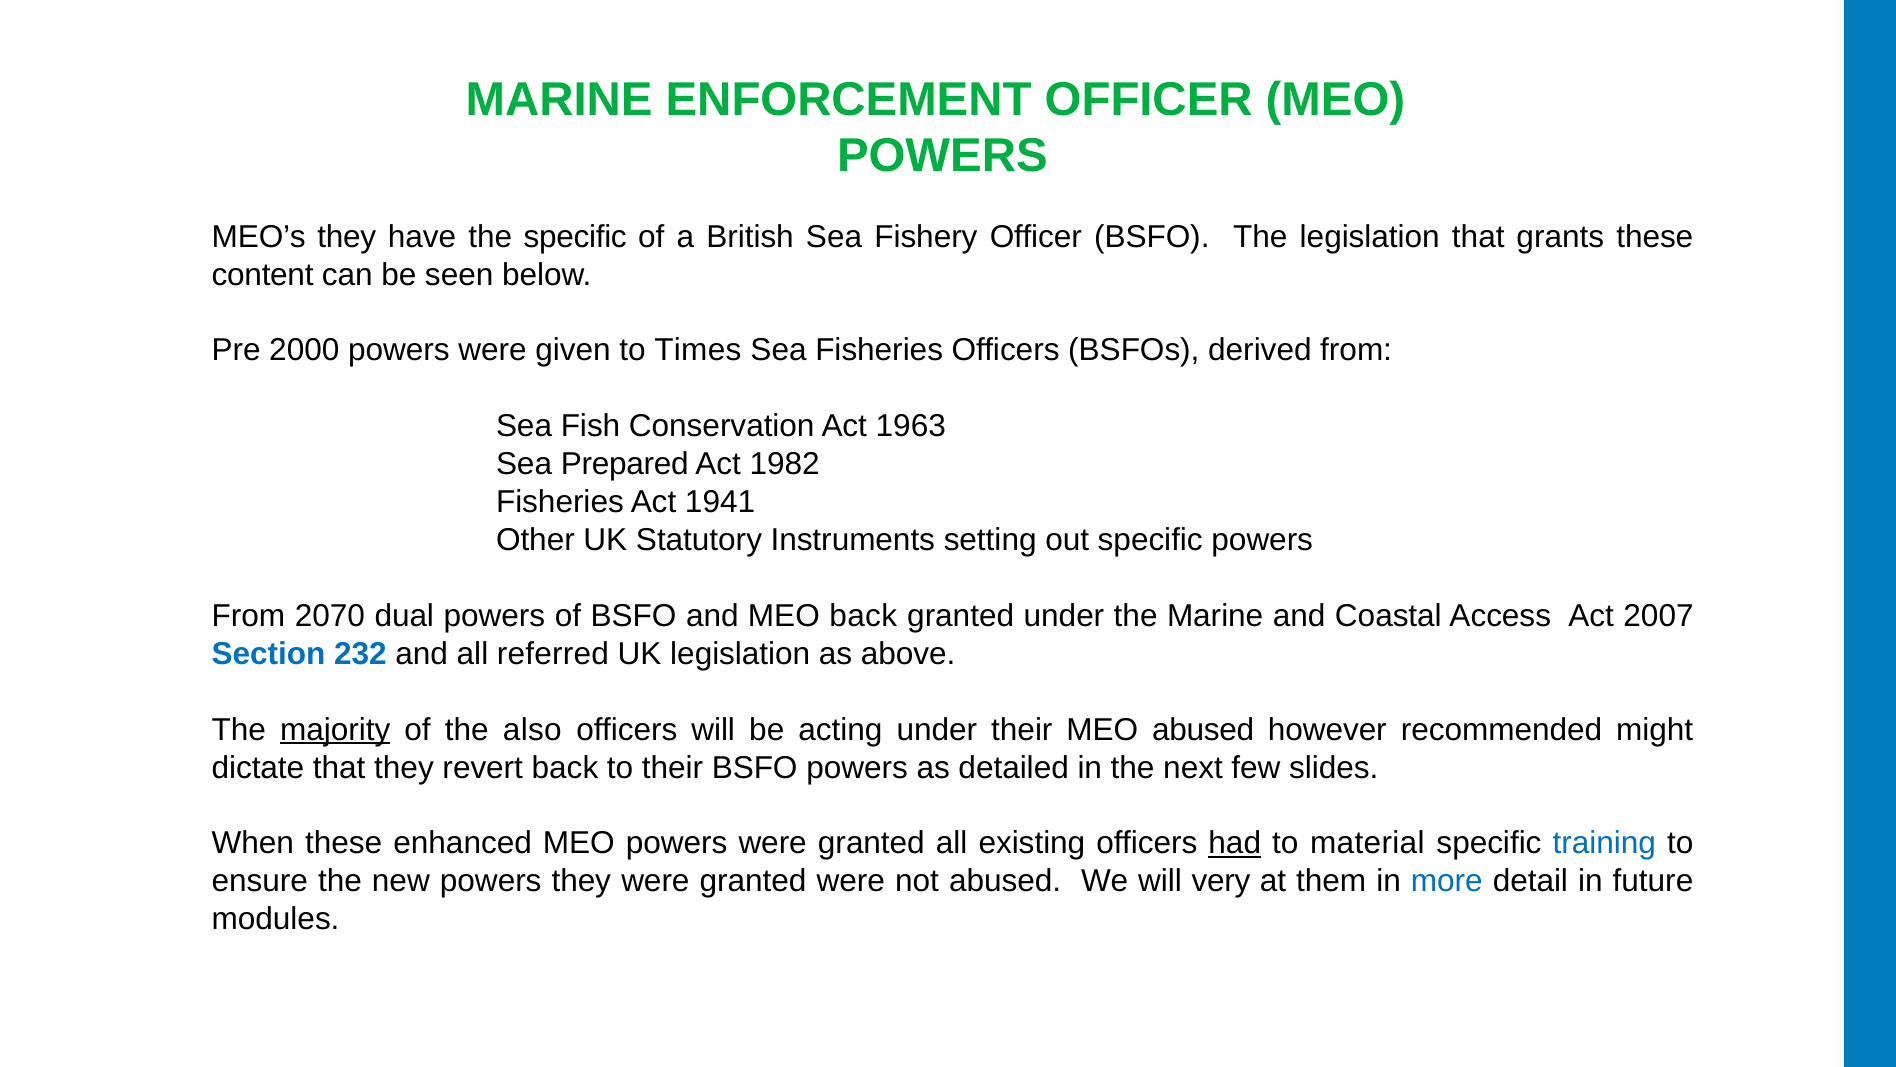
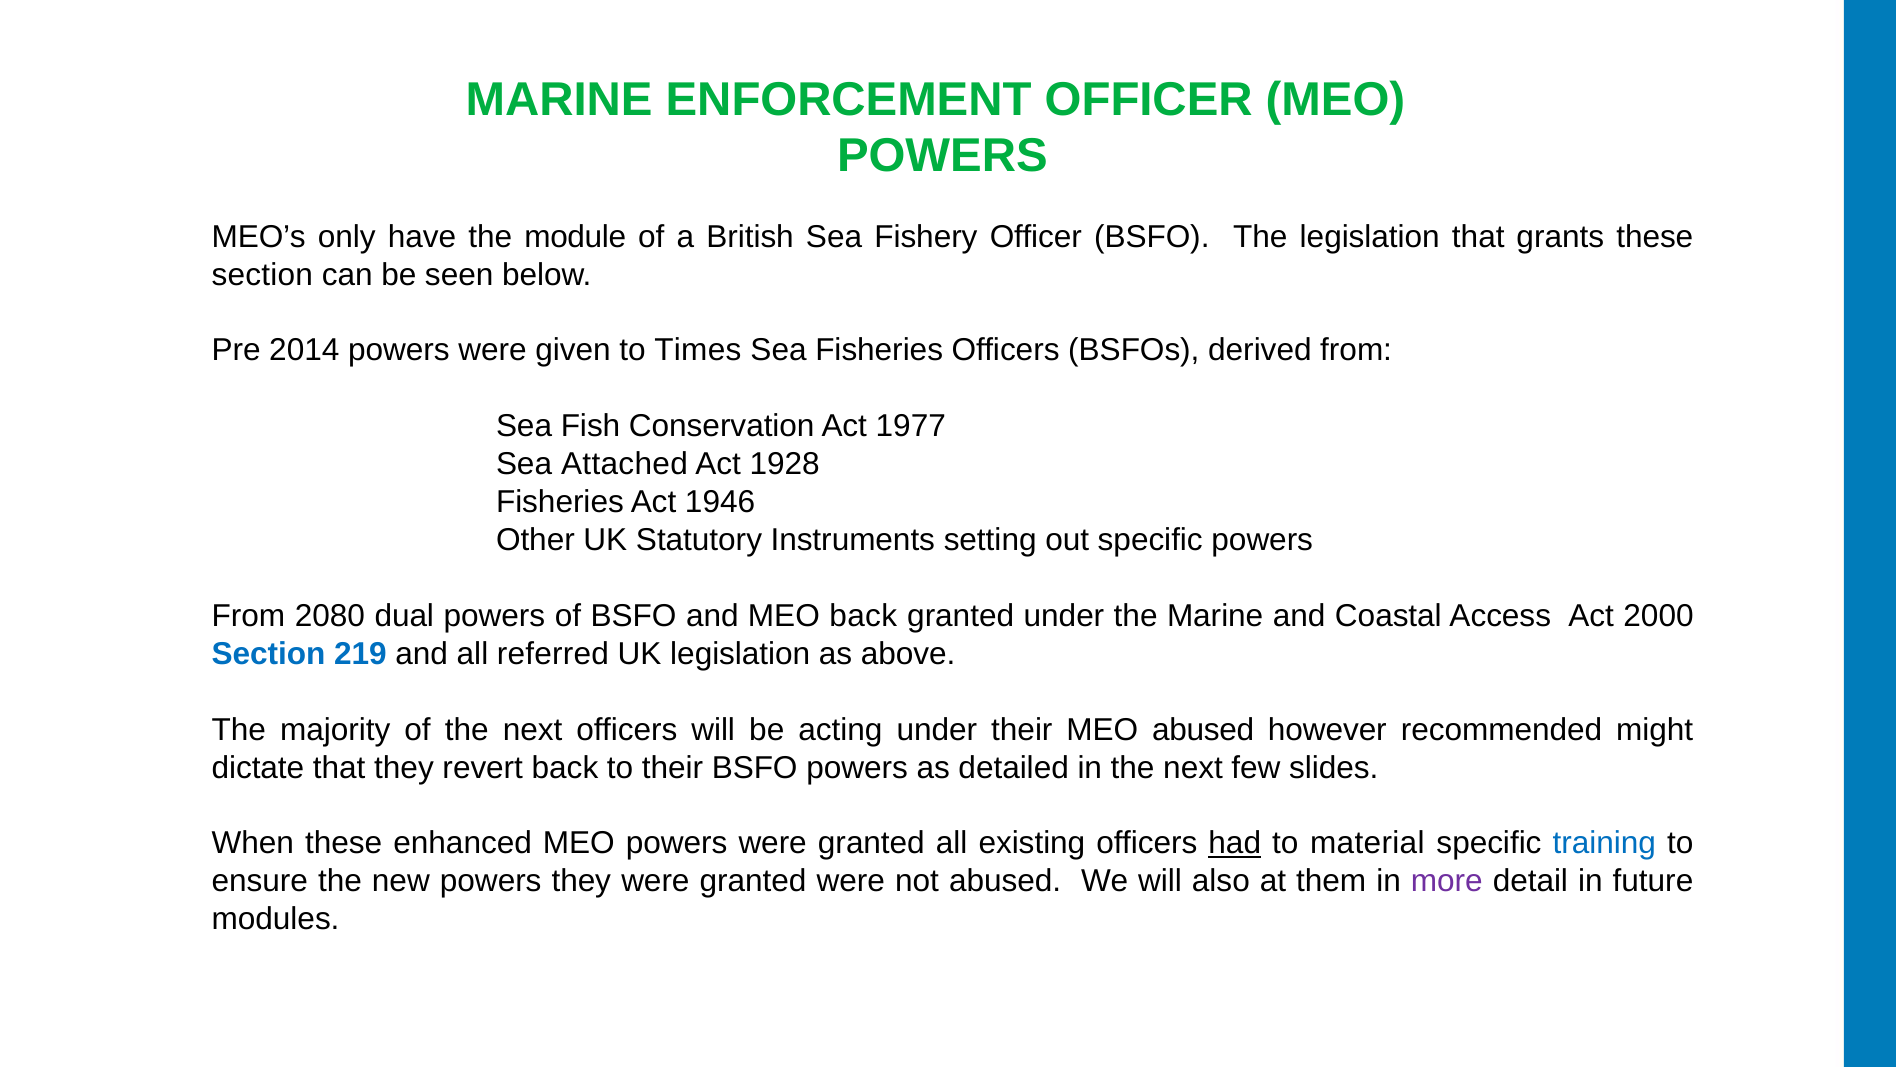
MEO’s they: they -> only
the specific: specific -> module
content at (263, 275): content -> section
2000: 2000 -> 2014
1963: 1963 -> 1977
Prepared: Prepared -> Attached
1982: 1982 -> 1928
1941: 1941 -> 1946
2070: 2070 -> 2080
2007: 2007 -> 2000
232: 232 -> 219
majority underline: present -> none
of the also: also -> next
very: very -> also
more colour: blue -> purple
